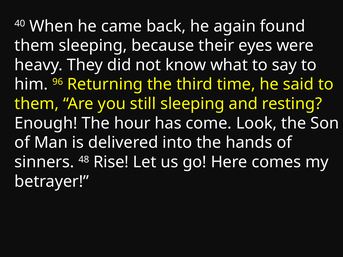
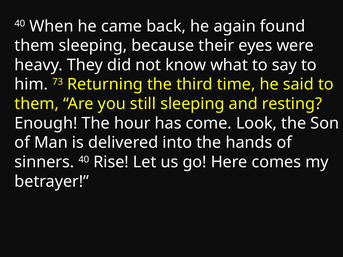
96: 96 -> 73
sinners 48: 48 -> 40
